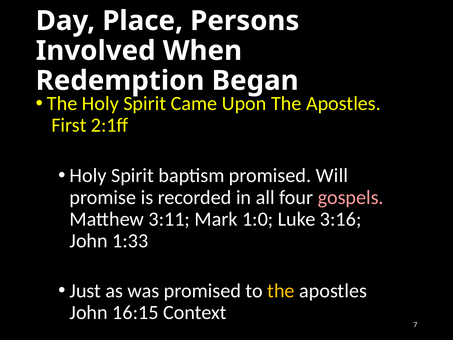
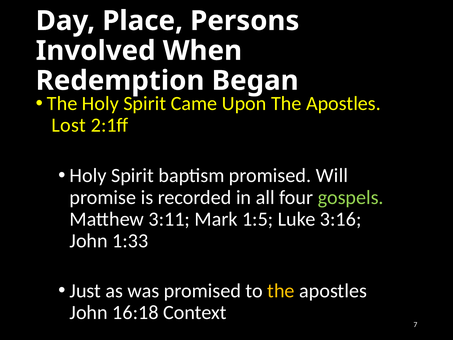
First: First -> Lost
gospels colour: pink -> light green
1:0: 1:0 -> 1:5
16:15: 16:15 -> 16:18
